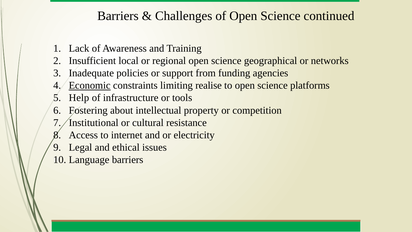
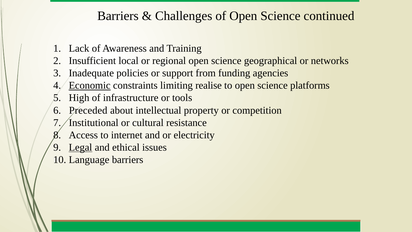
Help: Help -> High
Fostering: Fostering -> Preceded
Legal underline: none -> present
